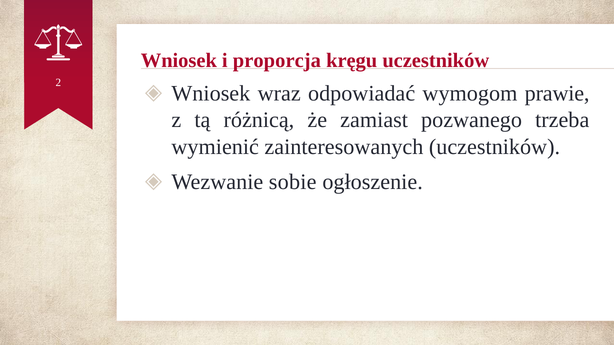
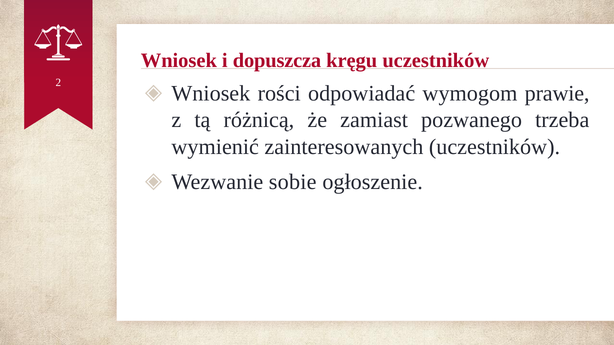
proporcja: proporcja -> dopuszcza
wraz: wraz -> rości
